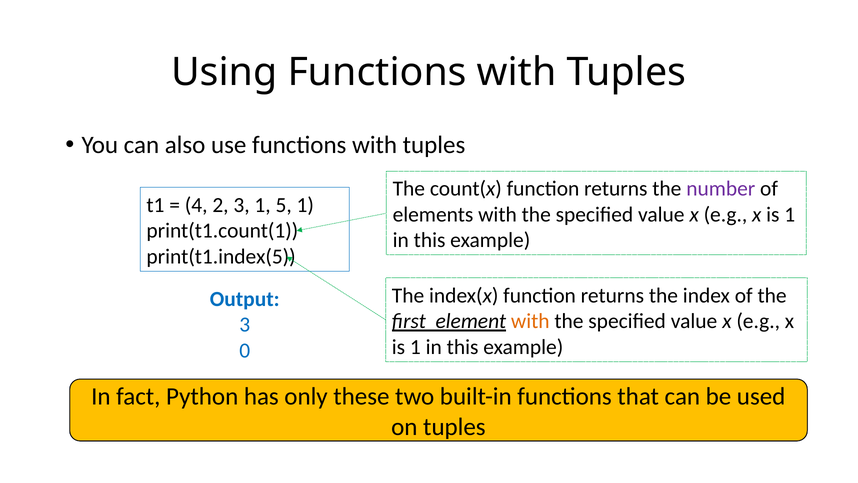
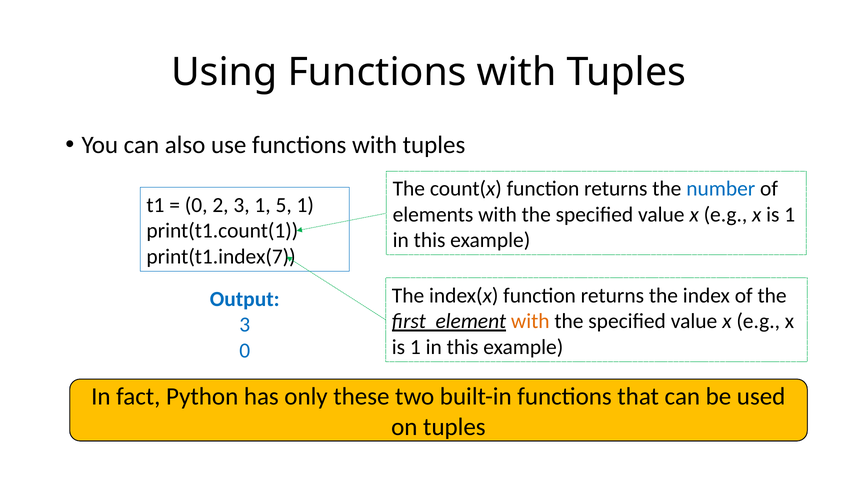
number colour: purple -> blue
4 at (196, 205): 4 -> 0
print(t1.index(5: print(t1.index(5 -> print(t1.index(7
